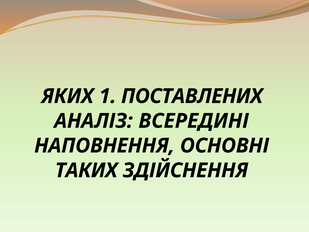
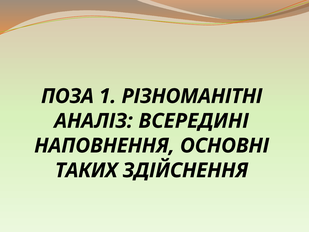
ЯКИХ: ЯКИХ -> ПОЗА
ПОСТАВЛЕНИХ: ПОСТАВЛЕНИХ -> РІЗНОМАНІТНІ
